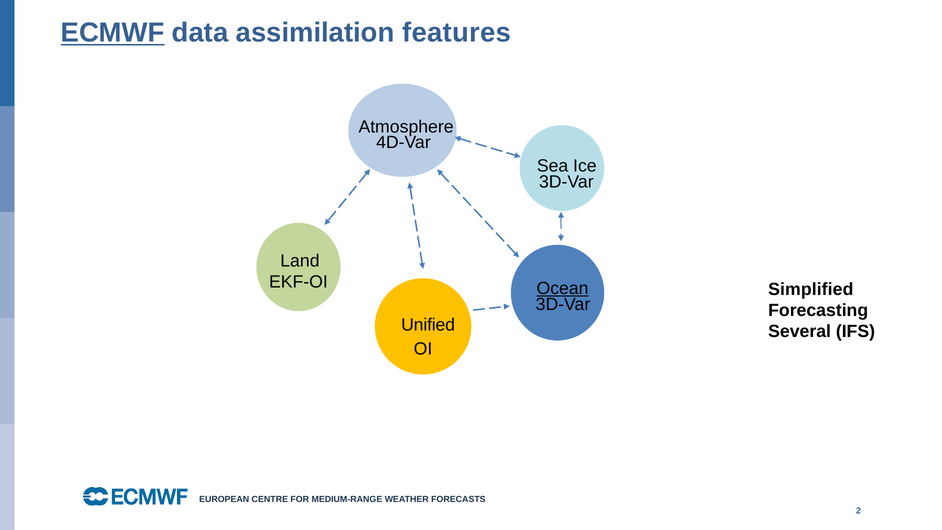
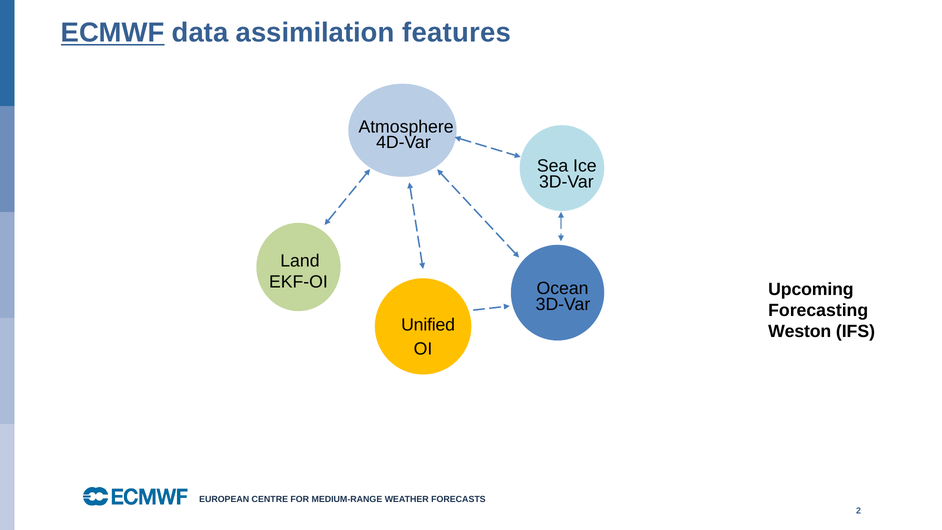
Ocean underline: present -> none
Simplified: Simplified -> Upcoming
Several: Several -> Weston
